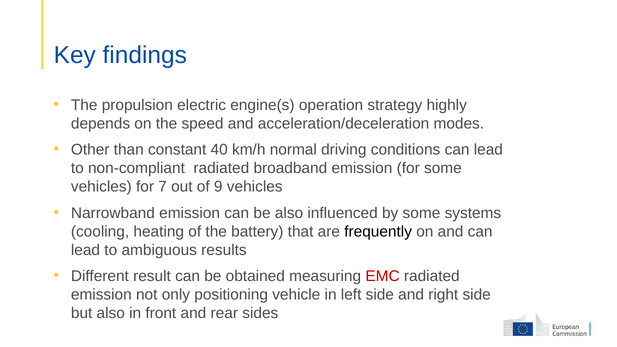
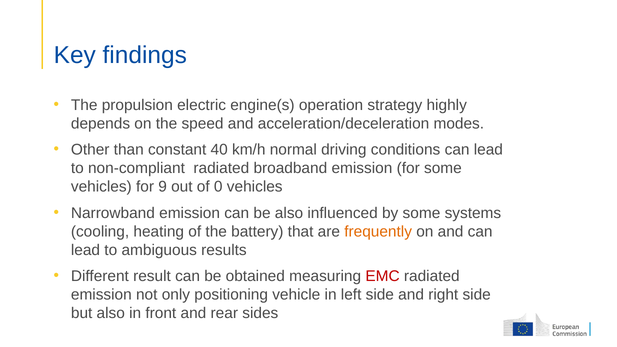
7: 7 -> 9
9: 9 -> 0
frequently colour: black -> orange
